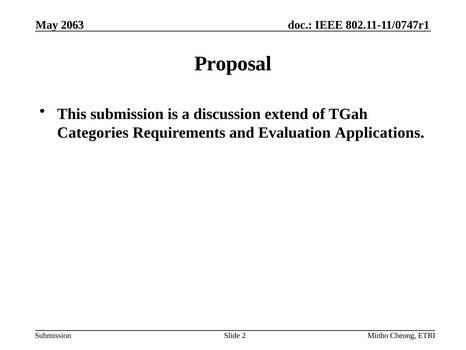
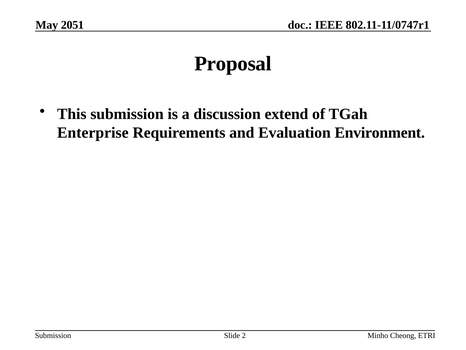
2063: 2063 -> 2051
Categories: Categories -> Enterprise
Applications: Applications -> Environment
